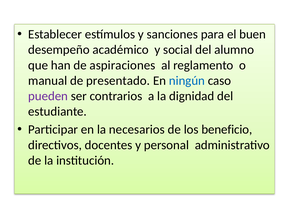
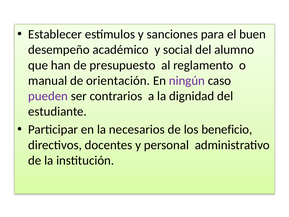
aspiraciones: aspiraciones -> presupuesto
presentado: presentado -> orientación
ningún colour: blue -> purple
